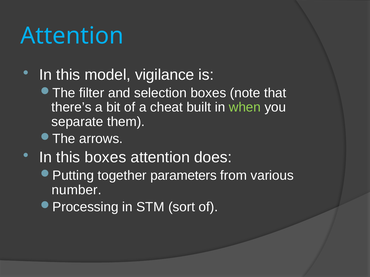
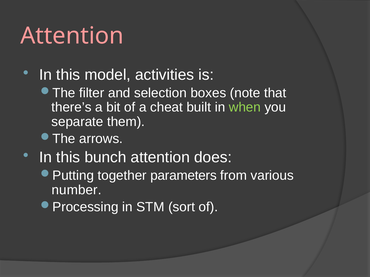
Attention at (72, 36) colour: light blue -> pink
vigilance: vigilance -> activities
this boxes: boxes -> bunch
